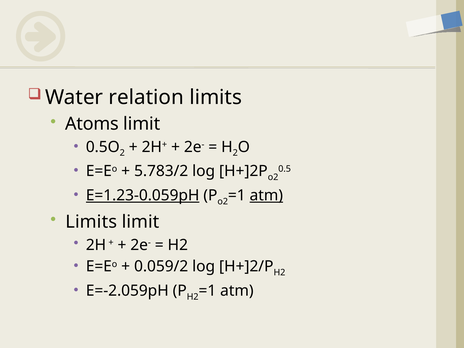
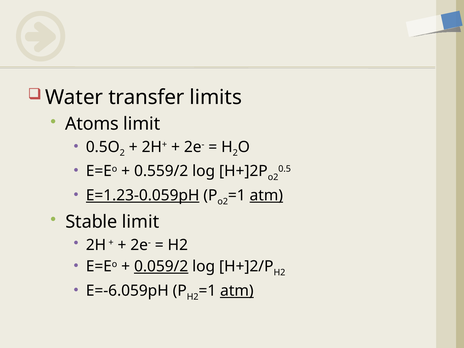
relation: relation -> transfer
5.783/2: 5.783/2 -> 0.559/2
Limits at (91, 222): Limits -> Stable
0.059/2 underline: none -> present
E=-2.059pH: E=-2.059pH -> E=-6.059pH
atm at (237, 291) underline: none -> present
